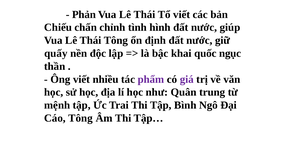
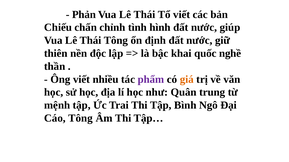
quấy: quấy -> thiên
ngục: ngục -> nghề
giá colour: purple -> orange
